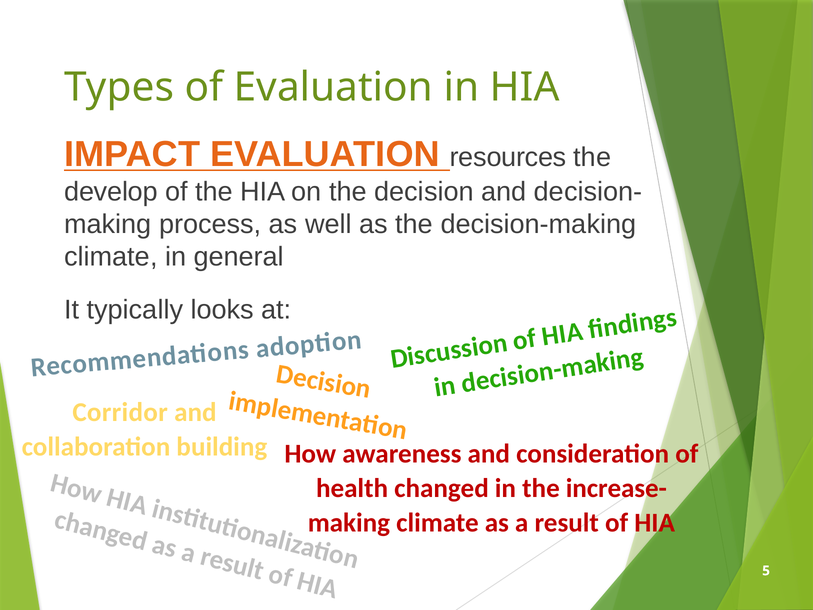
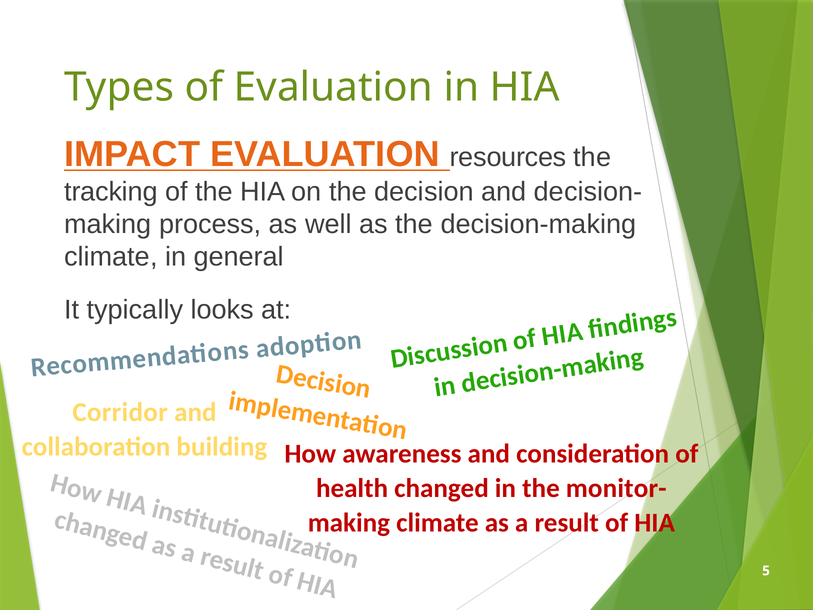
develop: develop -> tracking
increase-: increase- -> monitor-
